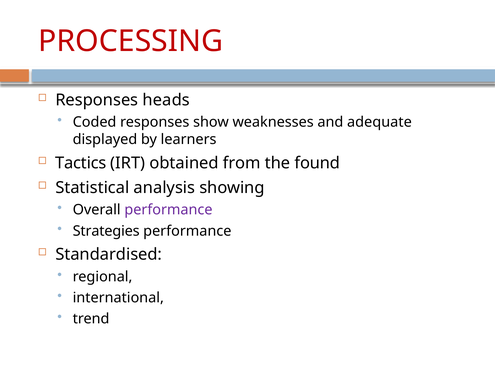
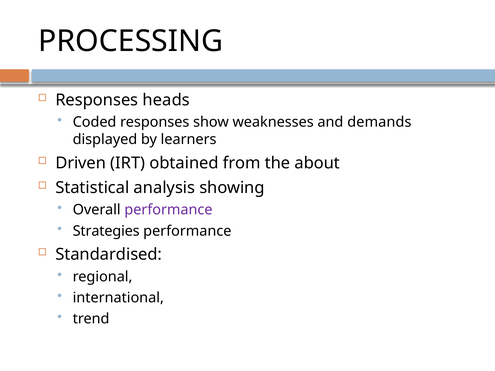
PROCESSING colour: red -> black
adequate: adequate -> demands
Tactics: Tactics -> Driven
found: found -> about
